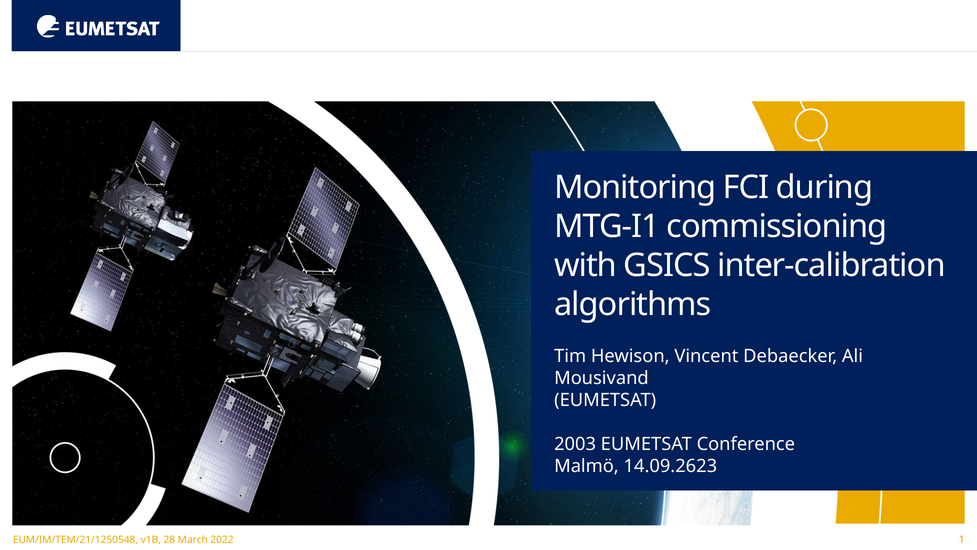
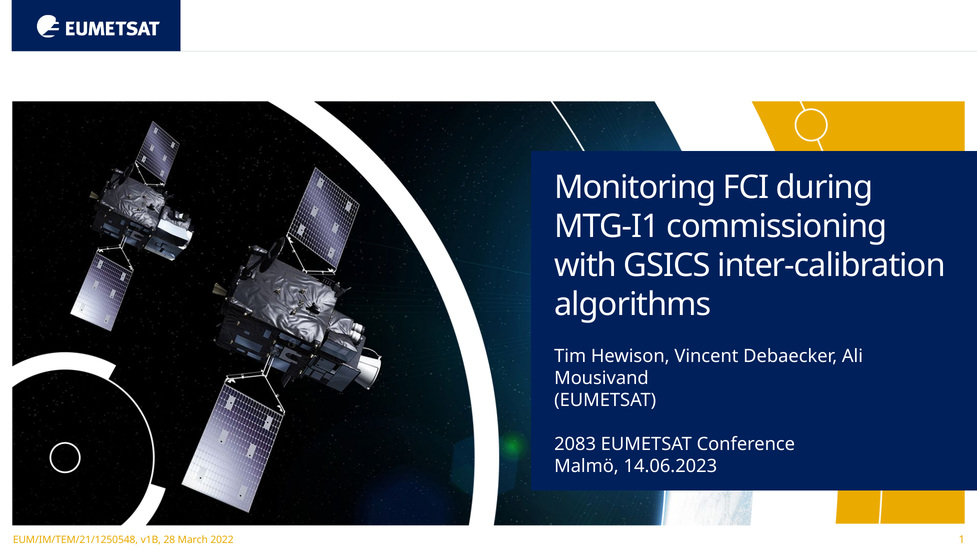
2003: 2003 -> 2083
14.09.2623: 14.09.2623 -> 14.06.2023
